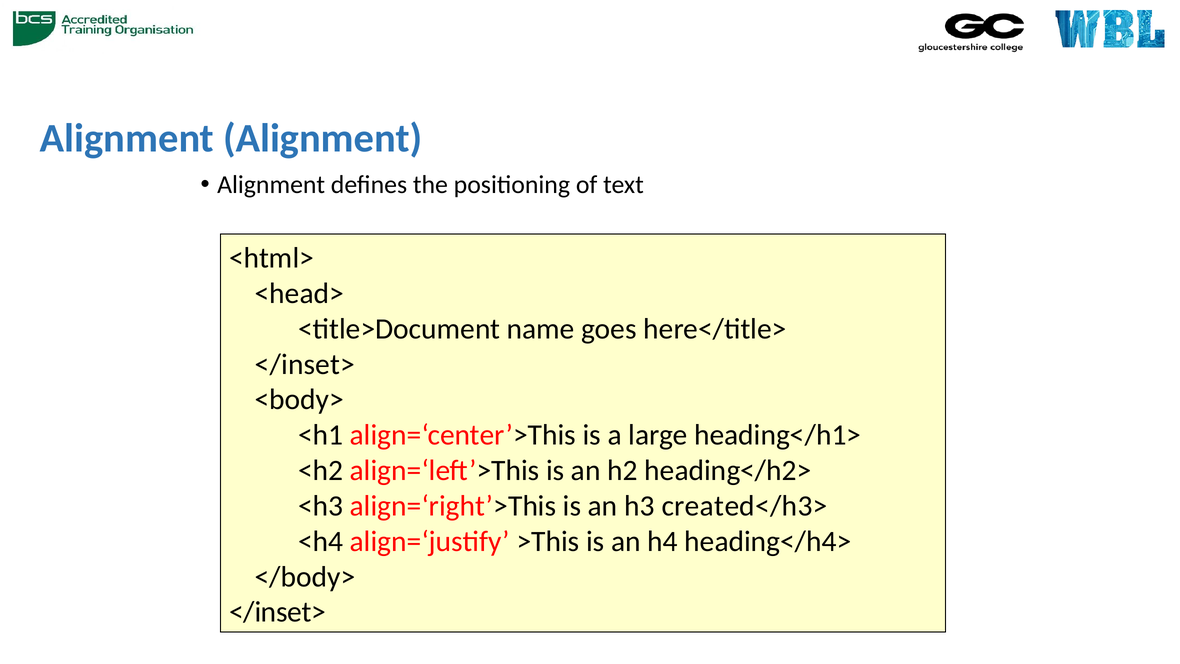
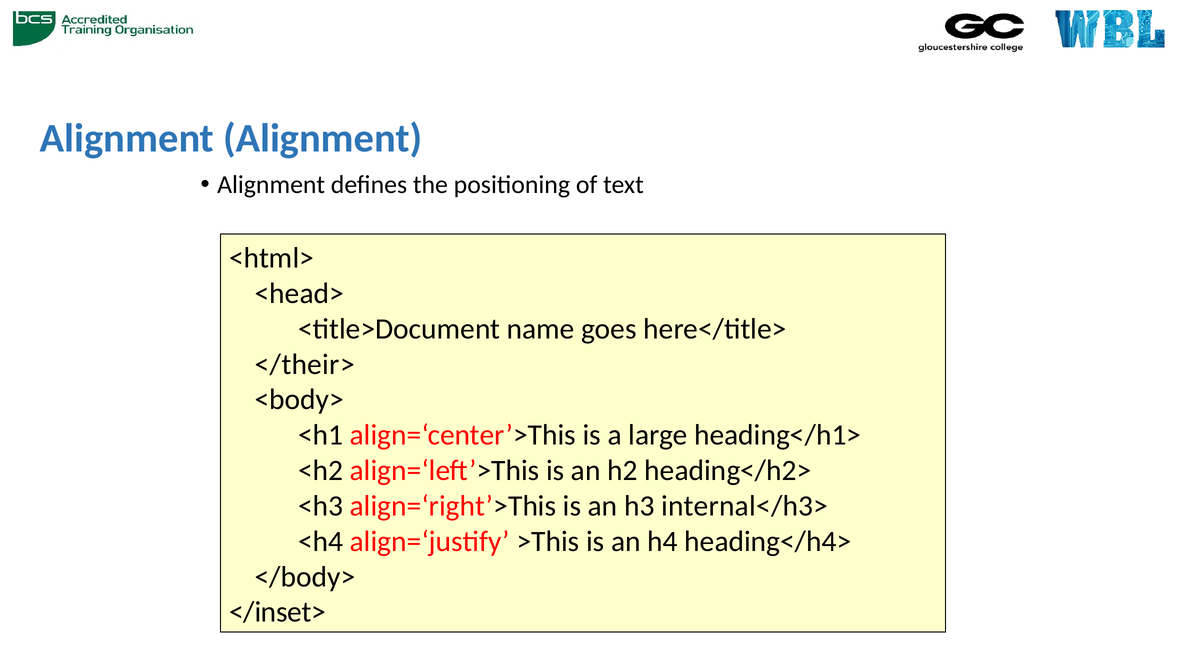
</inset> at (305, 364): </inset> -> </their>
created</h3>: created</h3> -> internal</h3>
